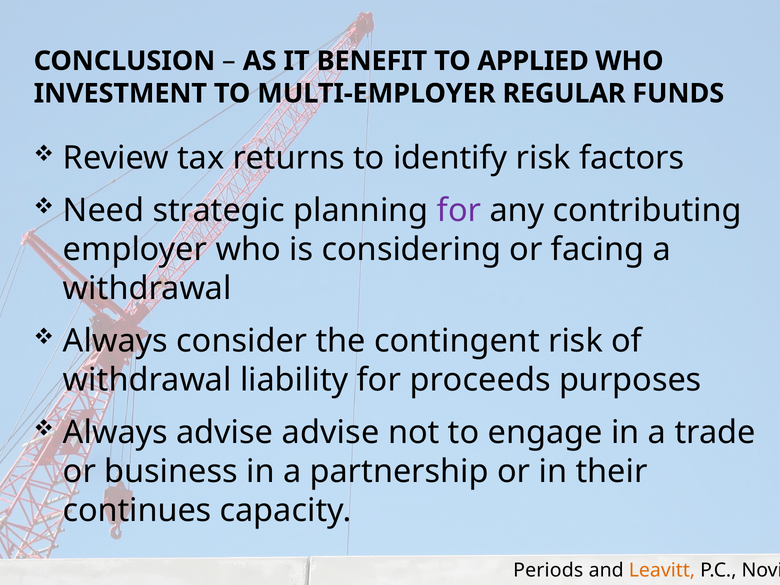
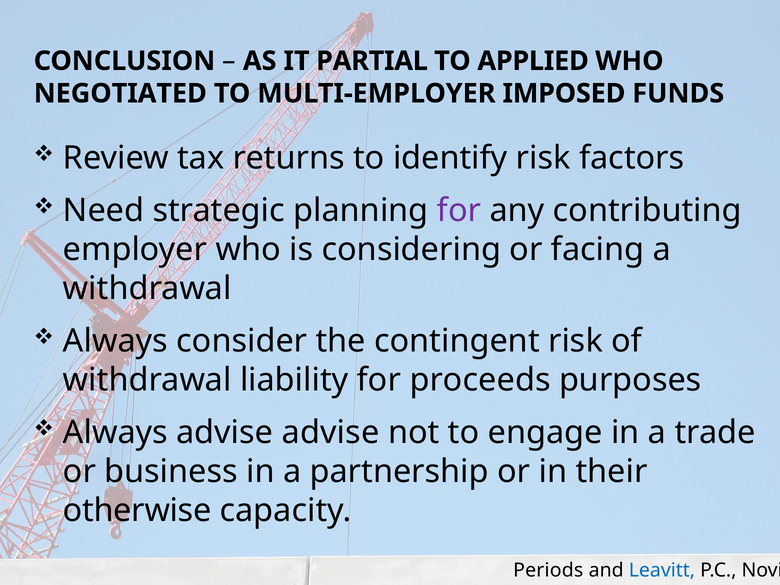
BENEFIT: BENEFIT -> PARTIAL
INVESTMENT: INVESTMENT -> NEGOTIATED
REGULAR: REGULAR -> IMPOSED
continues: continues -> otherwise
Leavitt colour: orange -> blue
